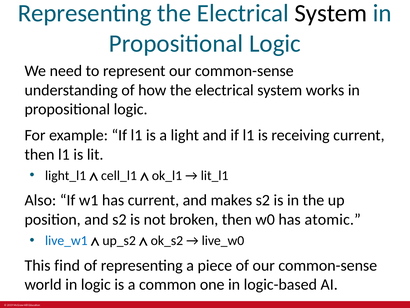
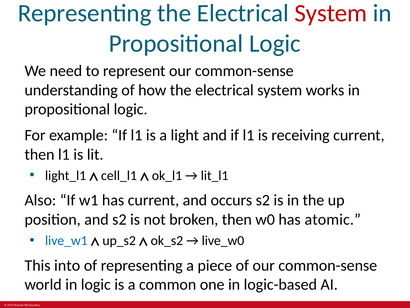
System at (331, 13) colour: black -> red
makes: makes -> occurs
find: find -> into
